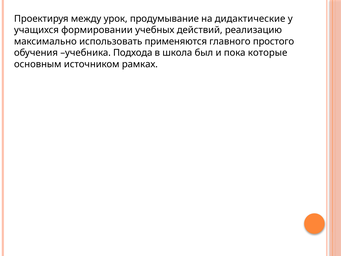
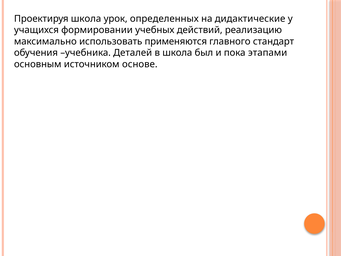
Проектируя между: между -> школа
продумывание: продумывание -> определенных
простого: простого -> стандарт
Подхода: Подхода -> Деталей
которые: которые -> этапами
рамках: рамках -> основе
